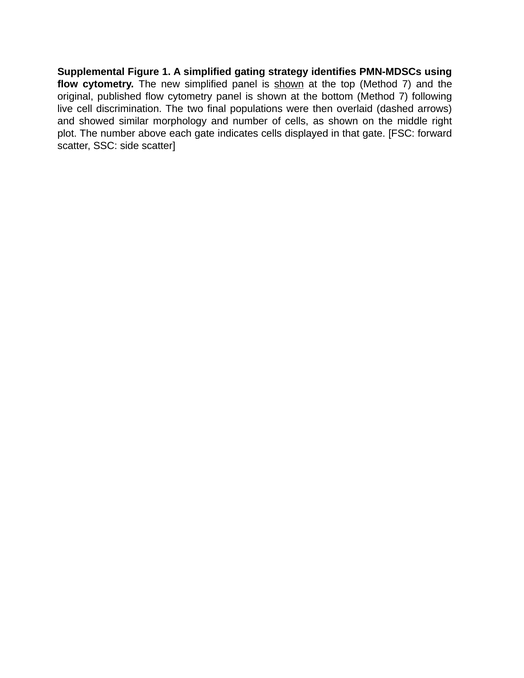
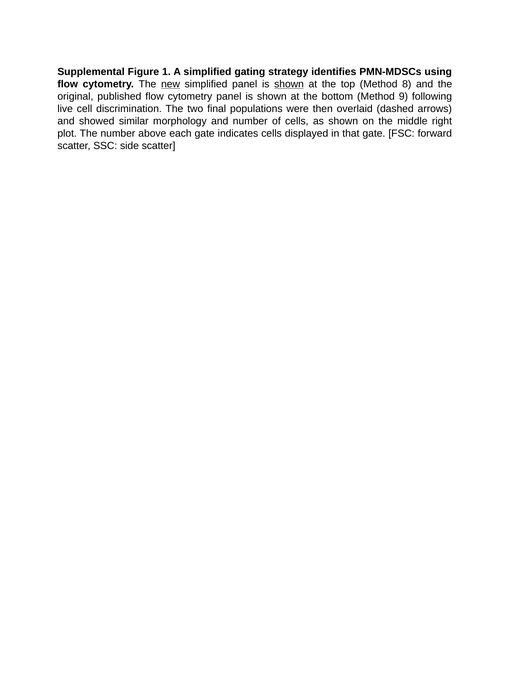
new underline: none -> present
top Method 7: 7 -> 8
bottom Method 7: 7 -> 9
